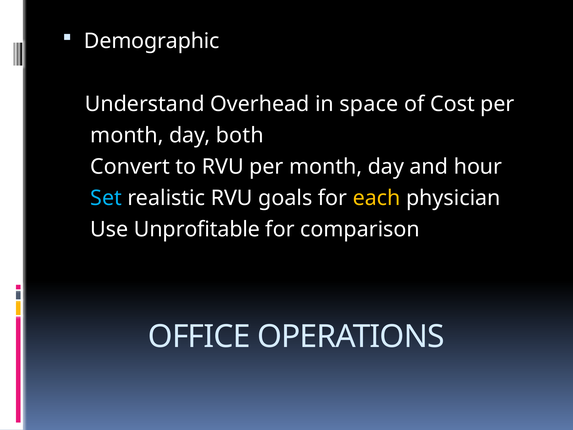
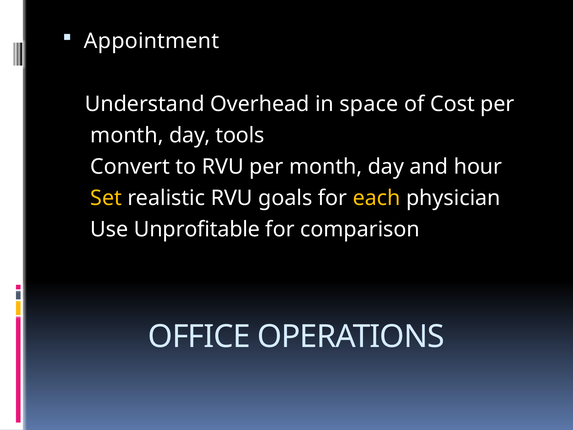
Demographic: Demographic -> Appointment
both: both -> tools
Set colour: light blue -> yellow
